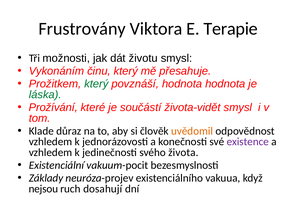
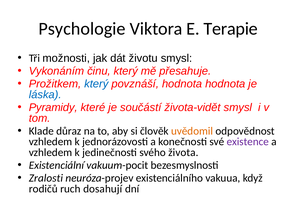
Frustrovány: Frustrovány -> Psychologie
který at (96, 84) colour: green -> blue
láska colour: green -> blue
Prožívání: Prožívání -> Pyramidy
Základy: Základy -> Zralosti
nejsou: nejsou -> rodičů
